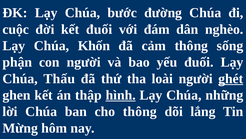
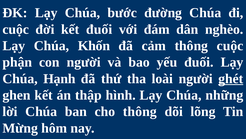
thông sống: sống -> cuộc
Thấu: Thấu -> Hạnh
hình underline: present -> none
lắng: lắng -> lõng
